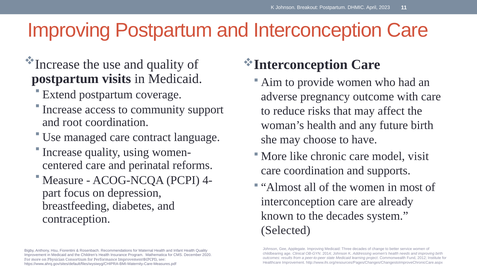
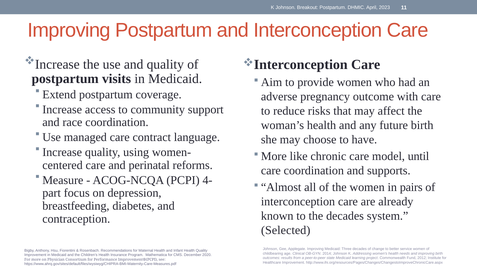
root: root -> race
visit: visit -> until
most: most -> pairs
